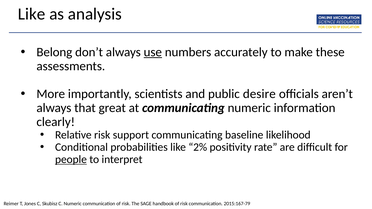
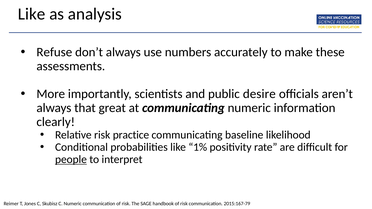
Belong: Belong -> Refuse
use underline: present -> none
support: support -> practice
2%: 2% -> 1%
